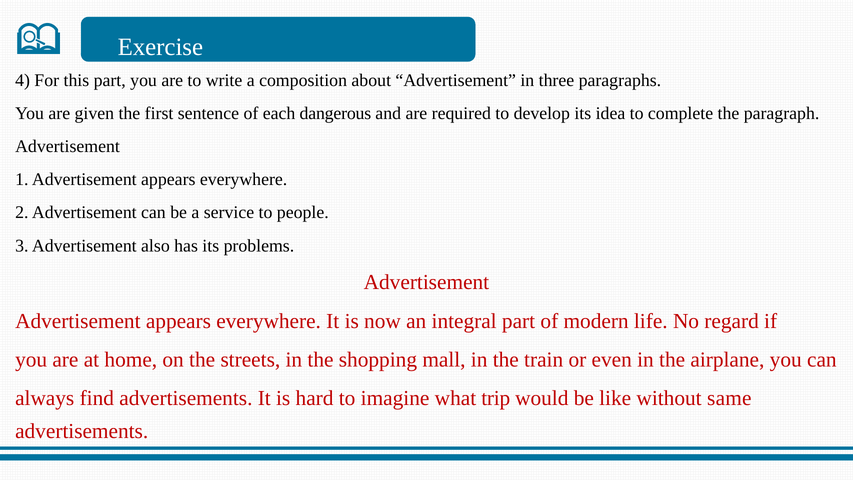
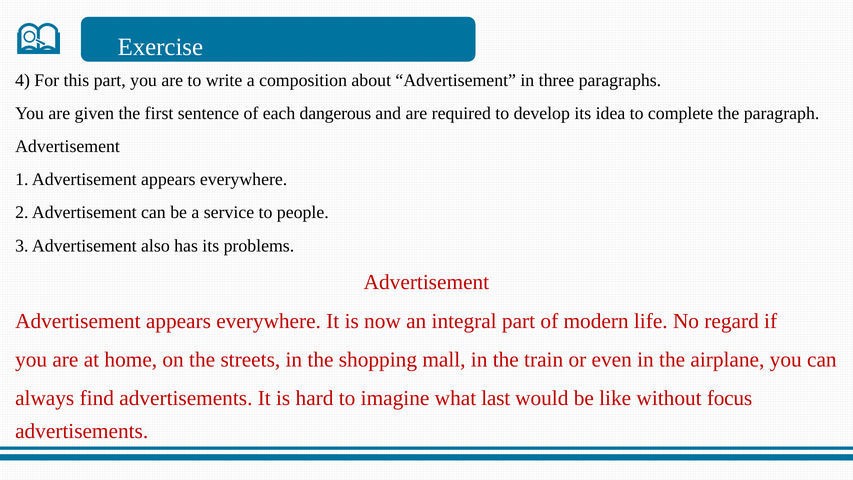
trip: trip -> last
same: same -> focus
